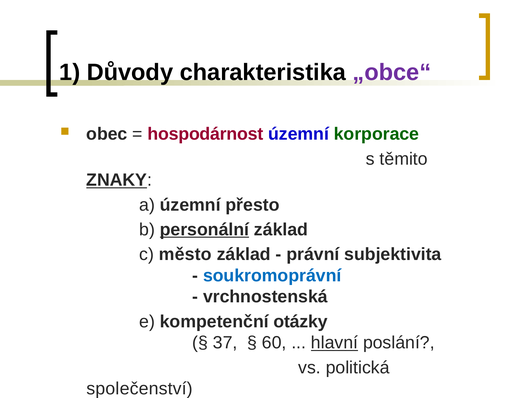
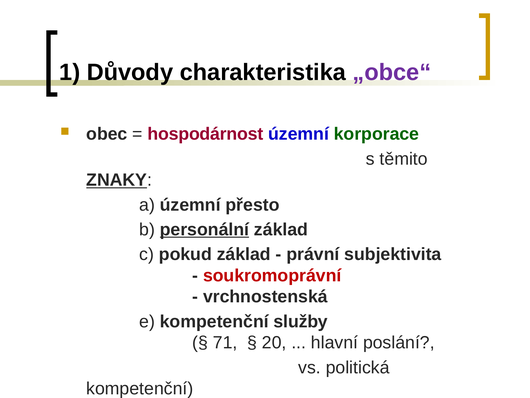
město: město -> pokud
soukromoprávní colour: blue -> red
otázky: otázky -> služby
37: 37 -> 71
60: 60 -> 20
hlavní underline: present -> none
společenství at (140, 388): společenství -> kompetenční
